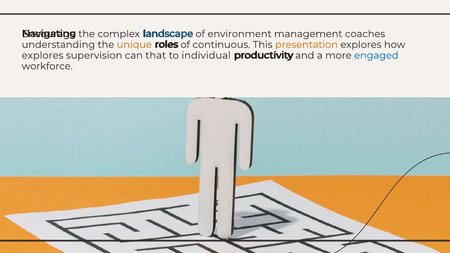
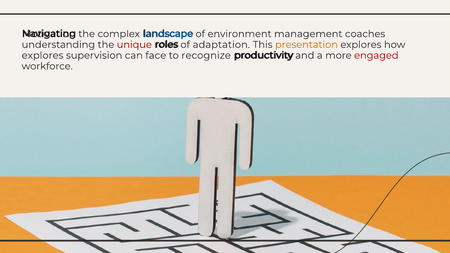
Encourage: Encourage -> Motivation
unique colour: orange -> red
continuous: continuous -> adaptation
that: that -> face
individual: individual -> recognize
engaged colour: blue -> red
